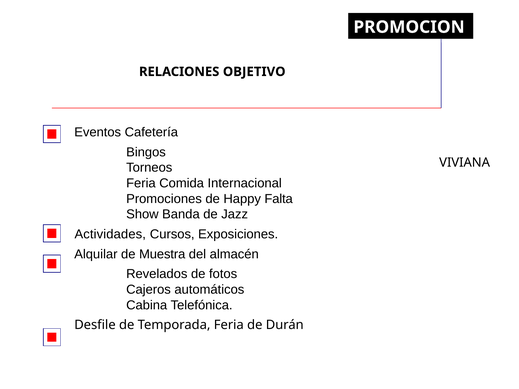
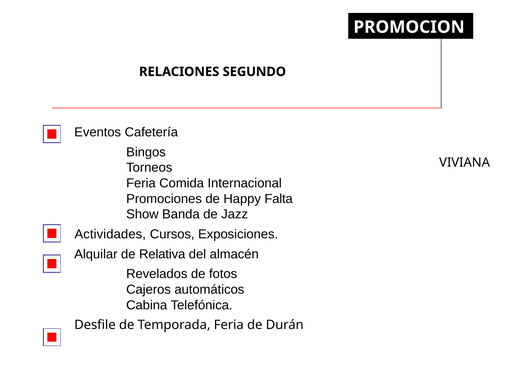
OBJETIVO: OBJETIVO -> SEGUNDO
Muestra: Muestra -> Relativa
